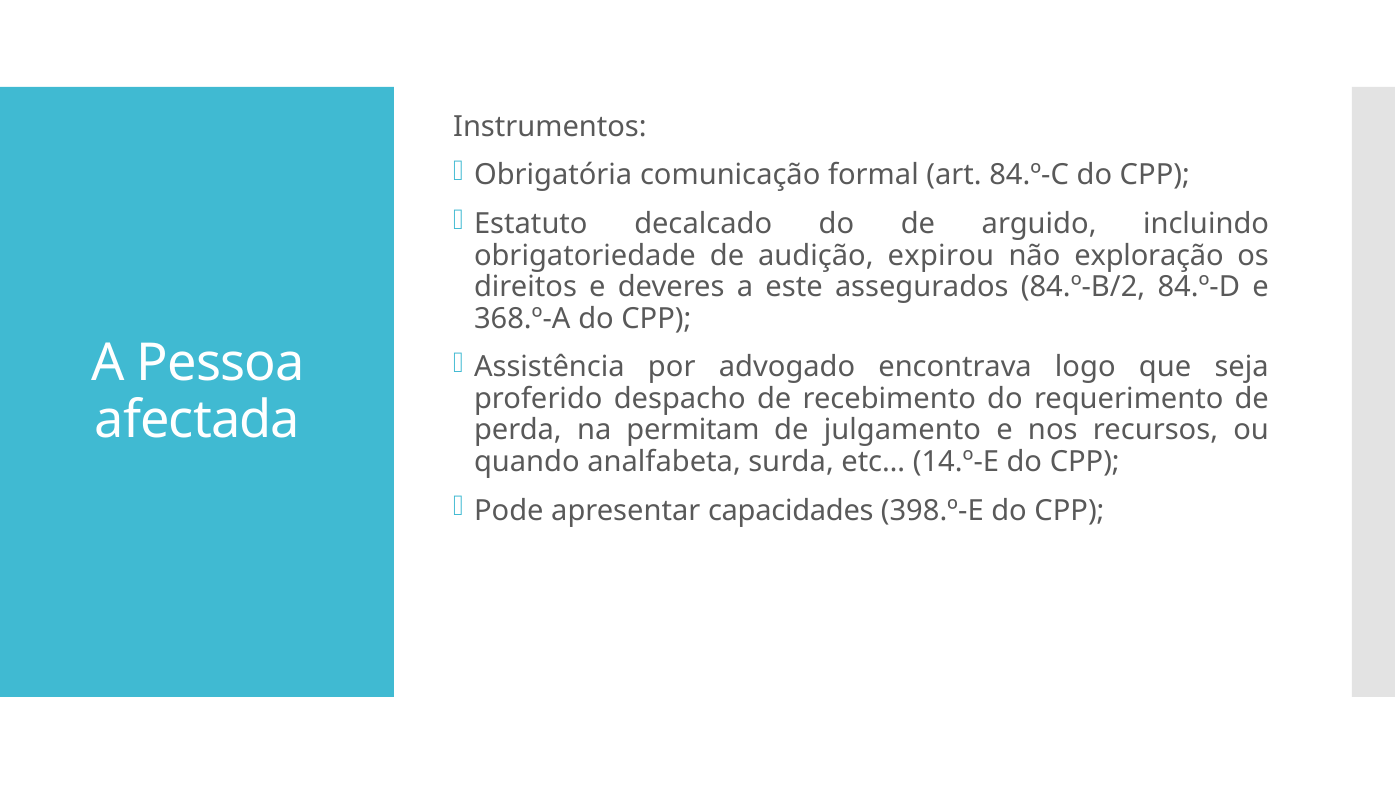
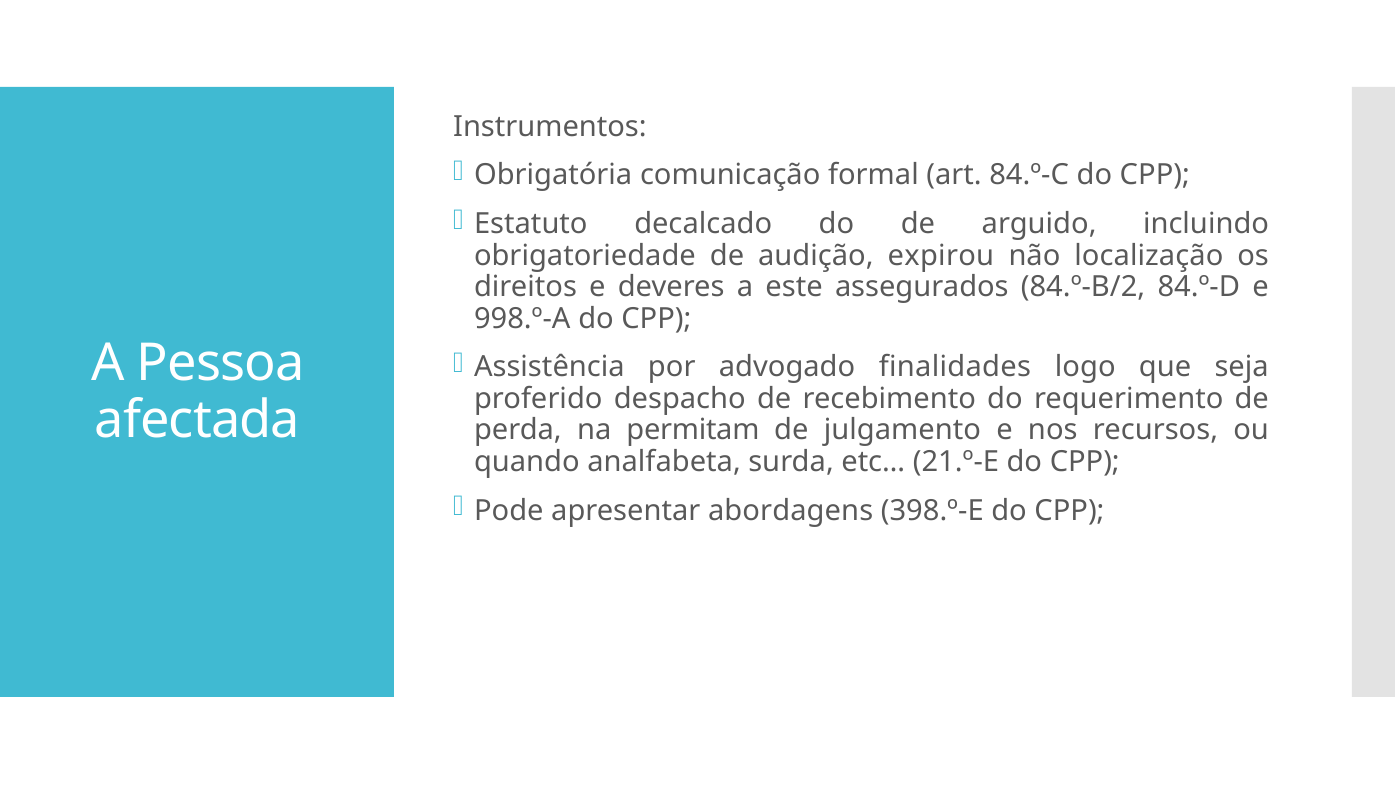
exploração: exploração -> localização
368.º-A: 368.º-A -> 998.º-A
encontrava: encontrava -> finalidades
14.º-E: 14.º-E -> 21.º-E
capacidades: capacidades -> abordagens
